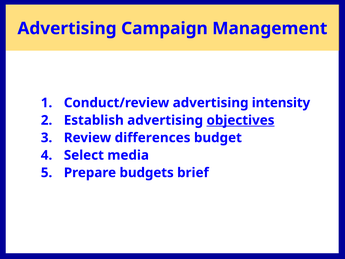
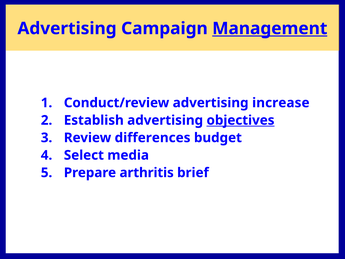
Management underline: none -> present
intensity: intensity -> increase
budgets: budgets -> arthritis
